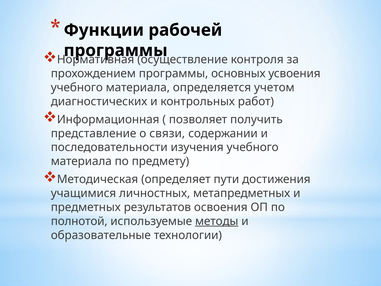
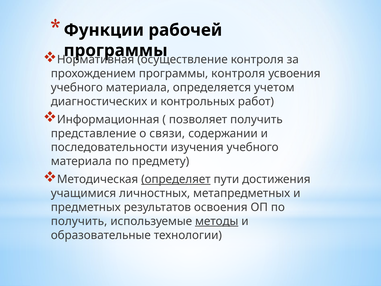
программы основных: основных -> контроля
определяет underline: none -> present
полнотой at (79, 221): полнотой -> получить
